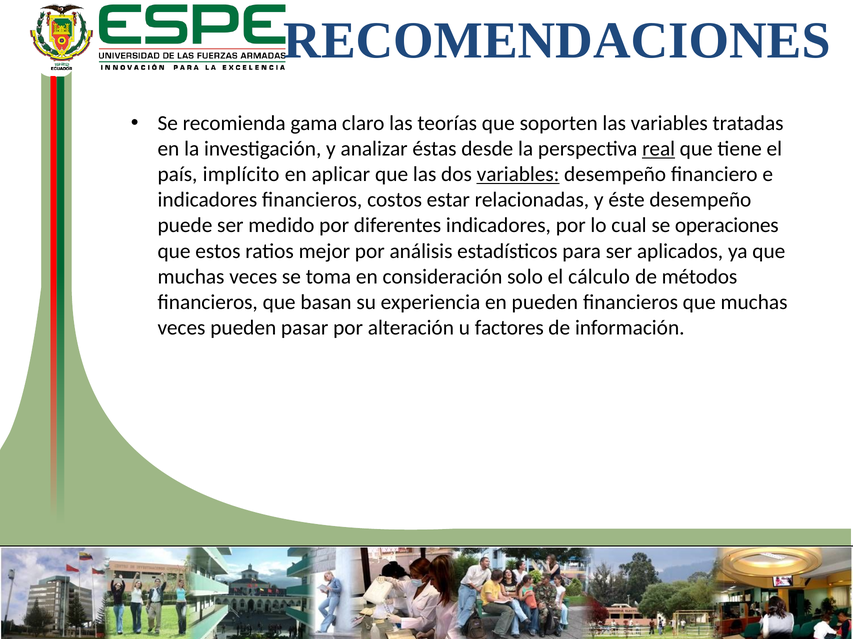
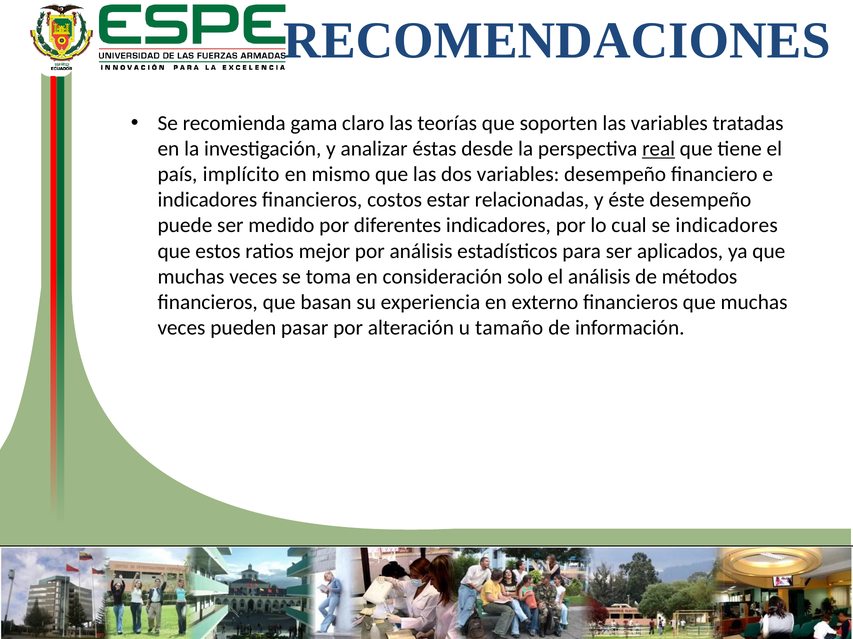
aplicar: aplicar -> mismo
variables at (518, 175) underline: present -> none
se operaciones: operaciones -> indicadores
el cálculo: cálculo -> análisis
en pueden: pueden -> externo
factores: factores -> tamaño
